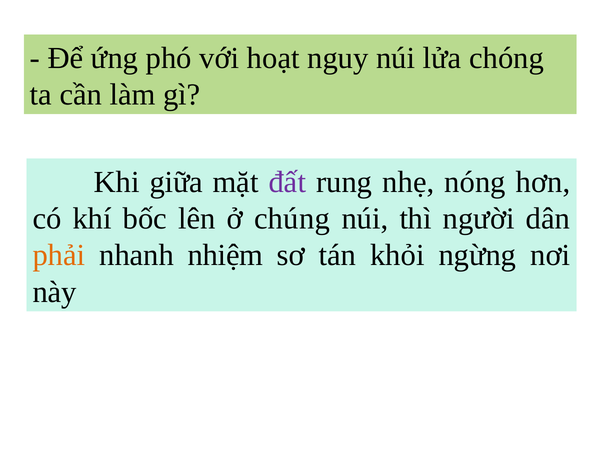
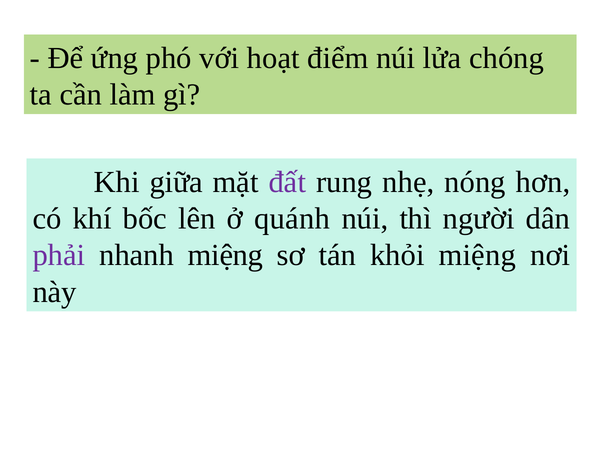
nguy: nguy -> điểm
chúng: chúng -> quánh
phải colour: orange -> purple
nhanh nhiệm: nhiệm -> miệng
khỏi ngừng: ngừng -> miệng
